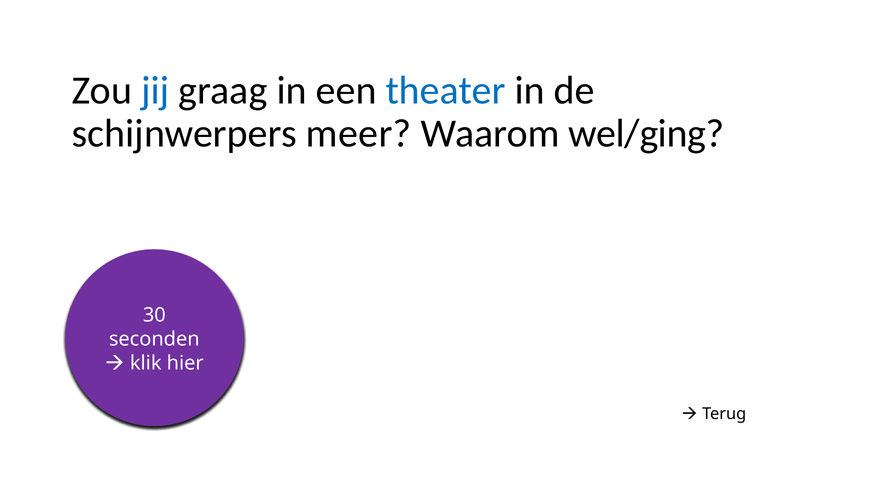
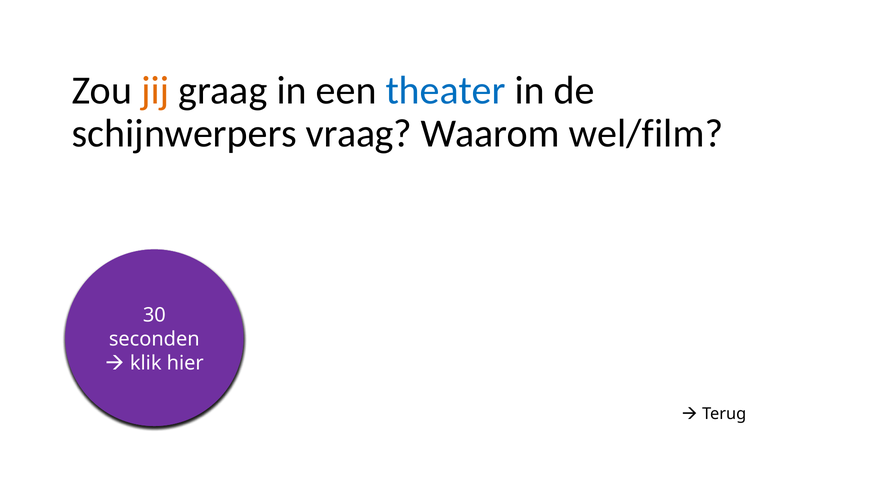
jij colour: blue -> orange
meer: meer -> vraag
wel/ging: wel/ging -> wel/film
